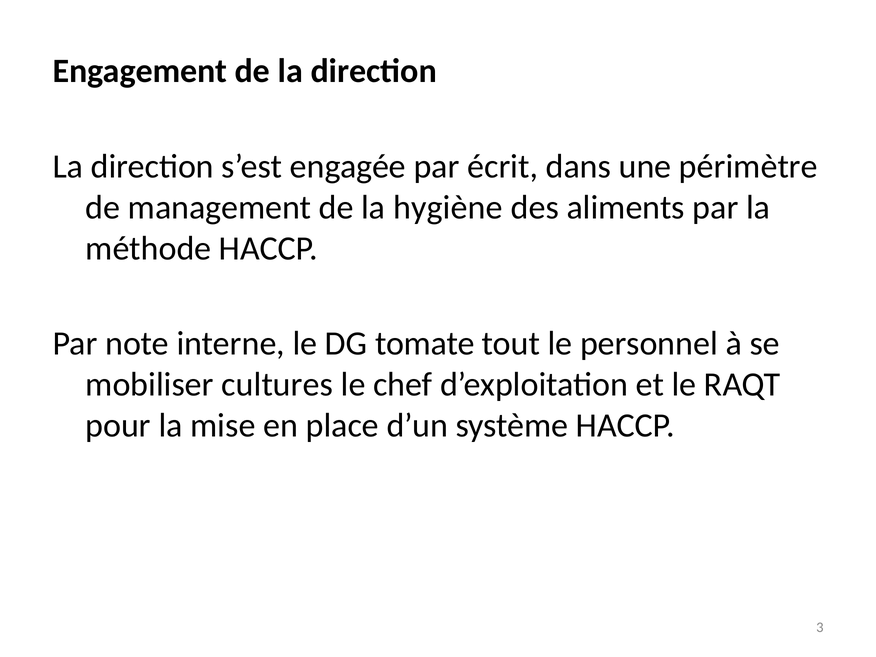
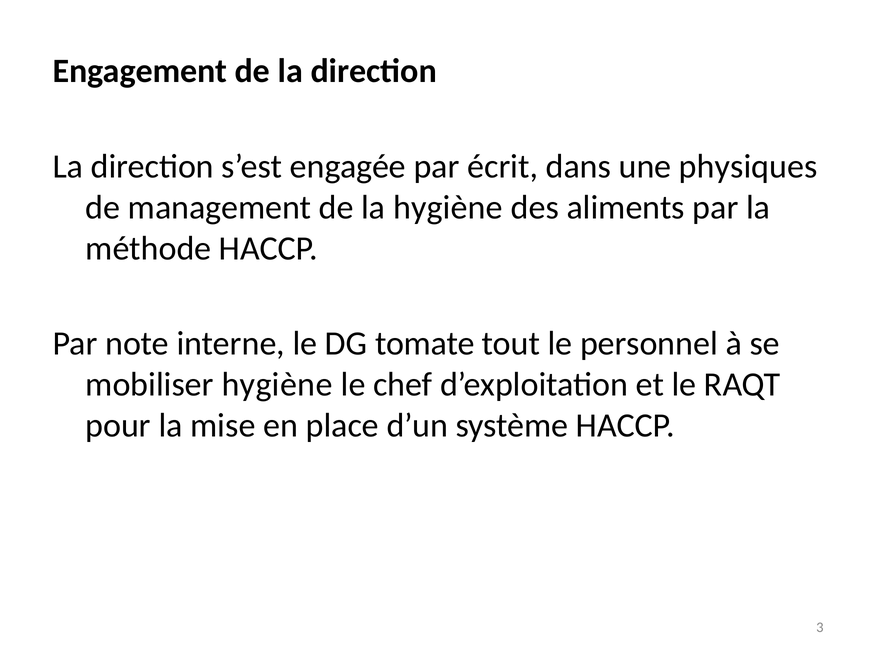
périmètre: périmètre -> physiques
mobiliser cultures: cultures -> hygiène
